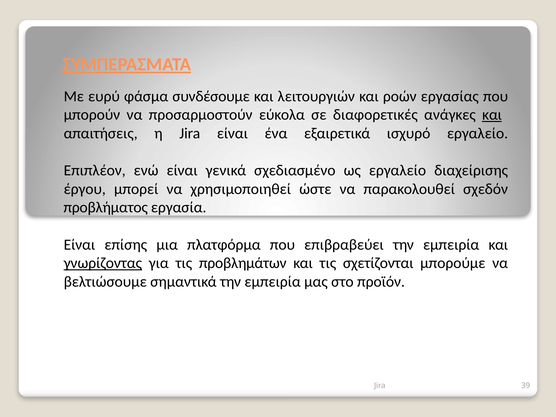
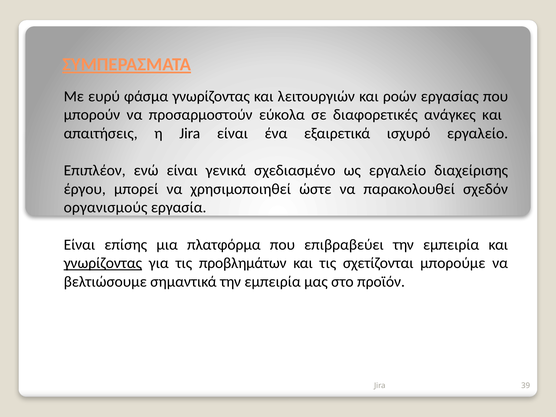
φάσμα συνδέσουμε: συνδέσουμε -> γνωρίζοντας
και at (492, 115) underline: present -> none
προβλήματος: προβλήματος -> οργανισμούς
